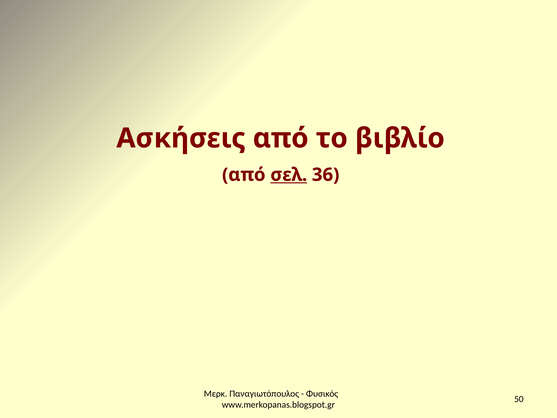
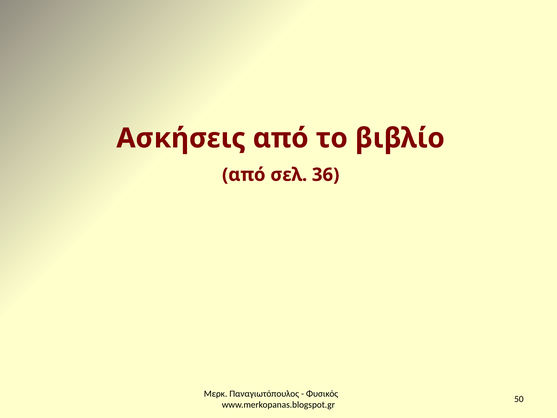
σελ underline: present -> none
